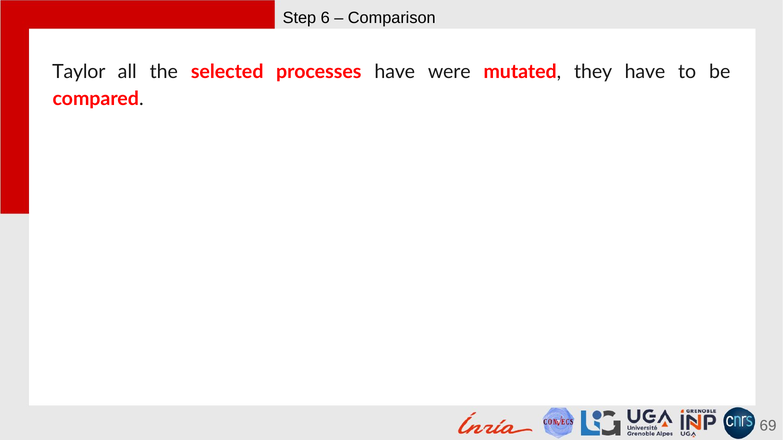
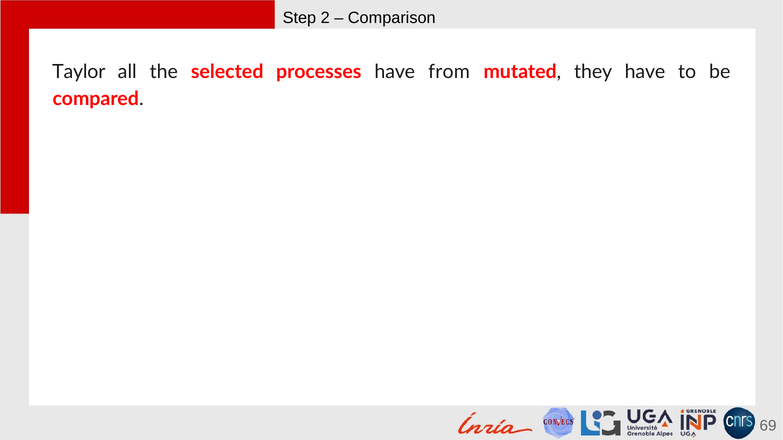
6: 6 -> 2
were: were -> from
